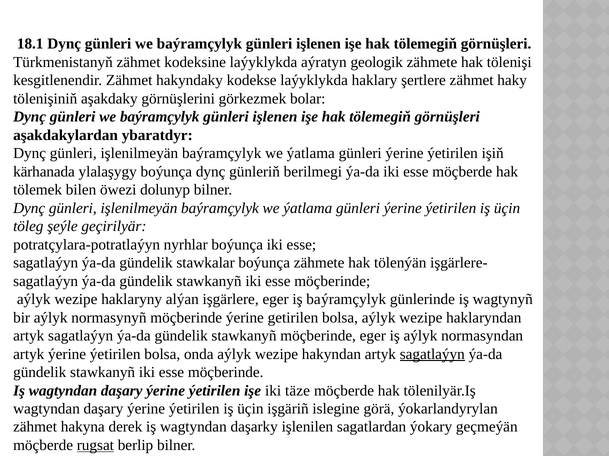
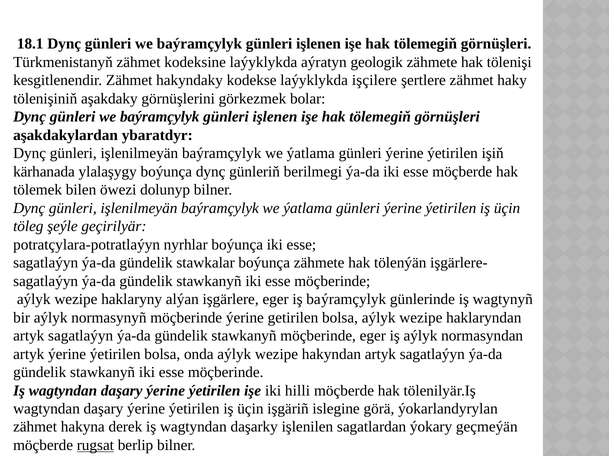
haklary: haklary -> işçilere
sagatlaýyn at (432, 355) underline: present -> none
täze: täze -> hilli
